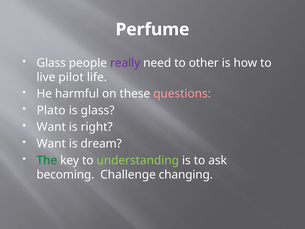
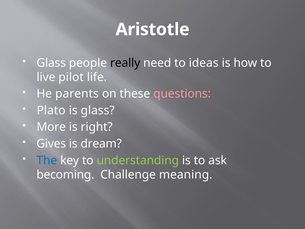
Perfume: Perfume -> Aristotle
really colour: purple -> black
other: other -> ideas
harmful: harmful -> parents
Want at (51, 127): Want -> More
Want at (51, 144): Want -> Gives
The colour: green -> blue
changing: changing -> meaning
